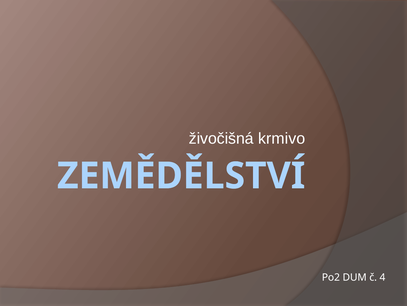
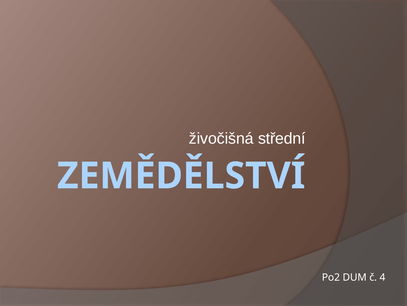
krmivo: krmivo -> střední
